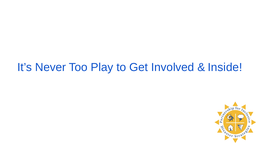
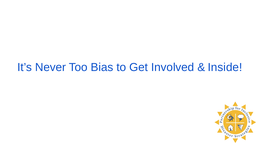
Play: Play -> Bias
